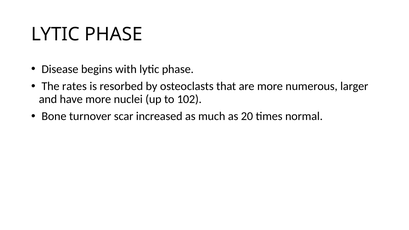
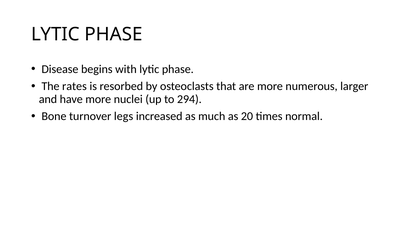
102: 102 -> 294
scar: scar -> legs
